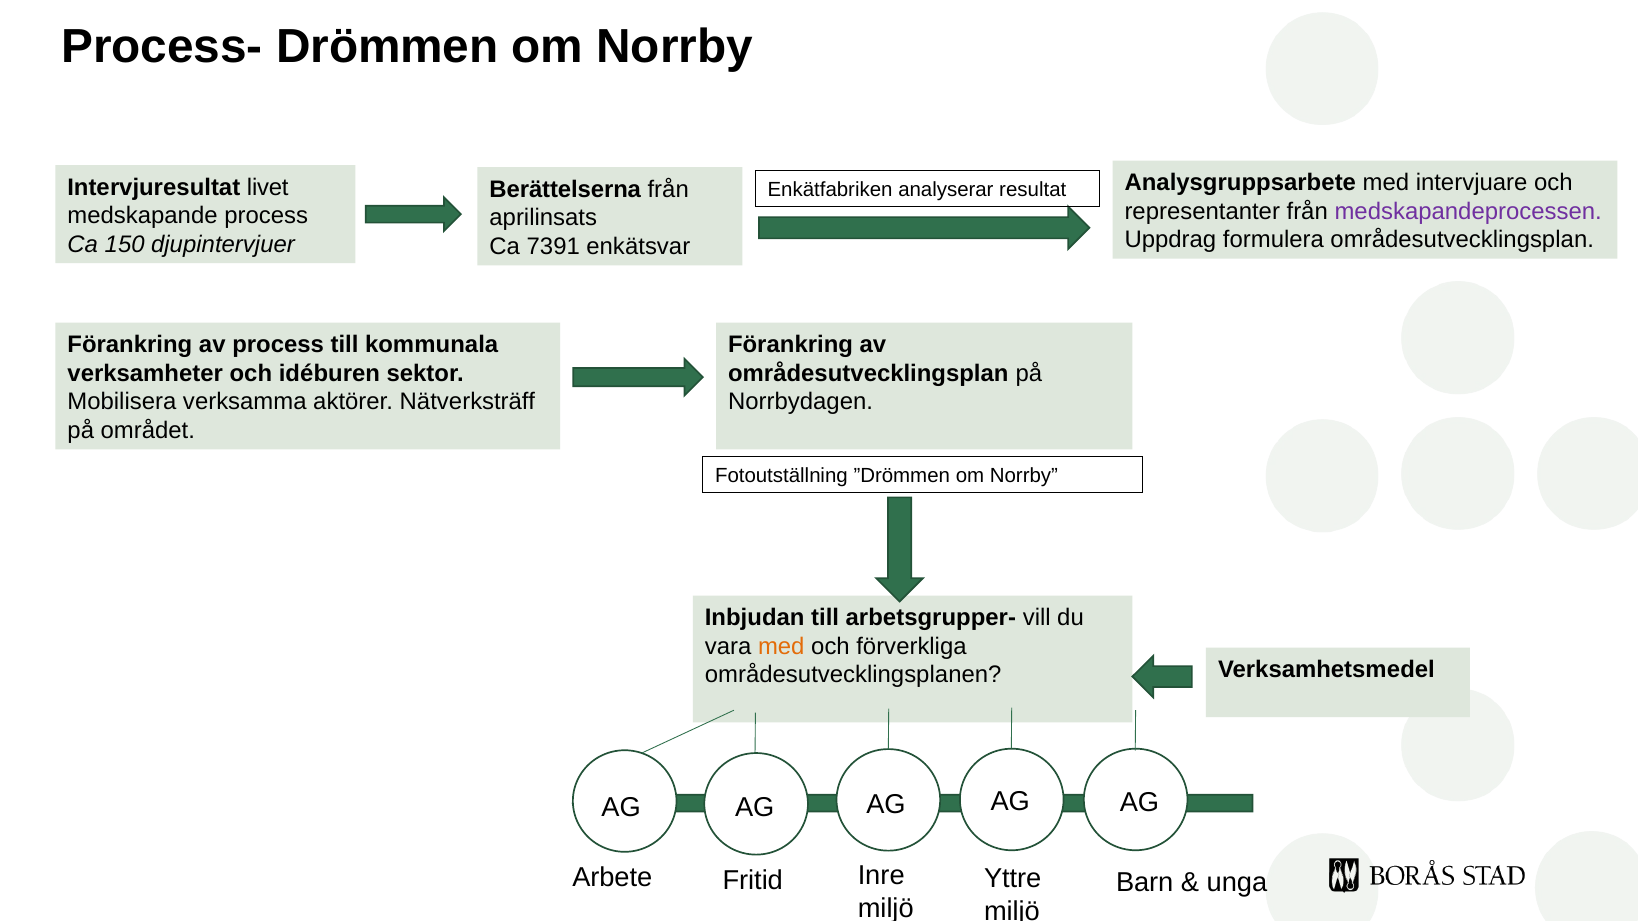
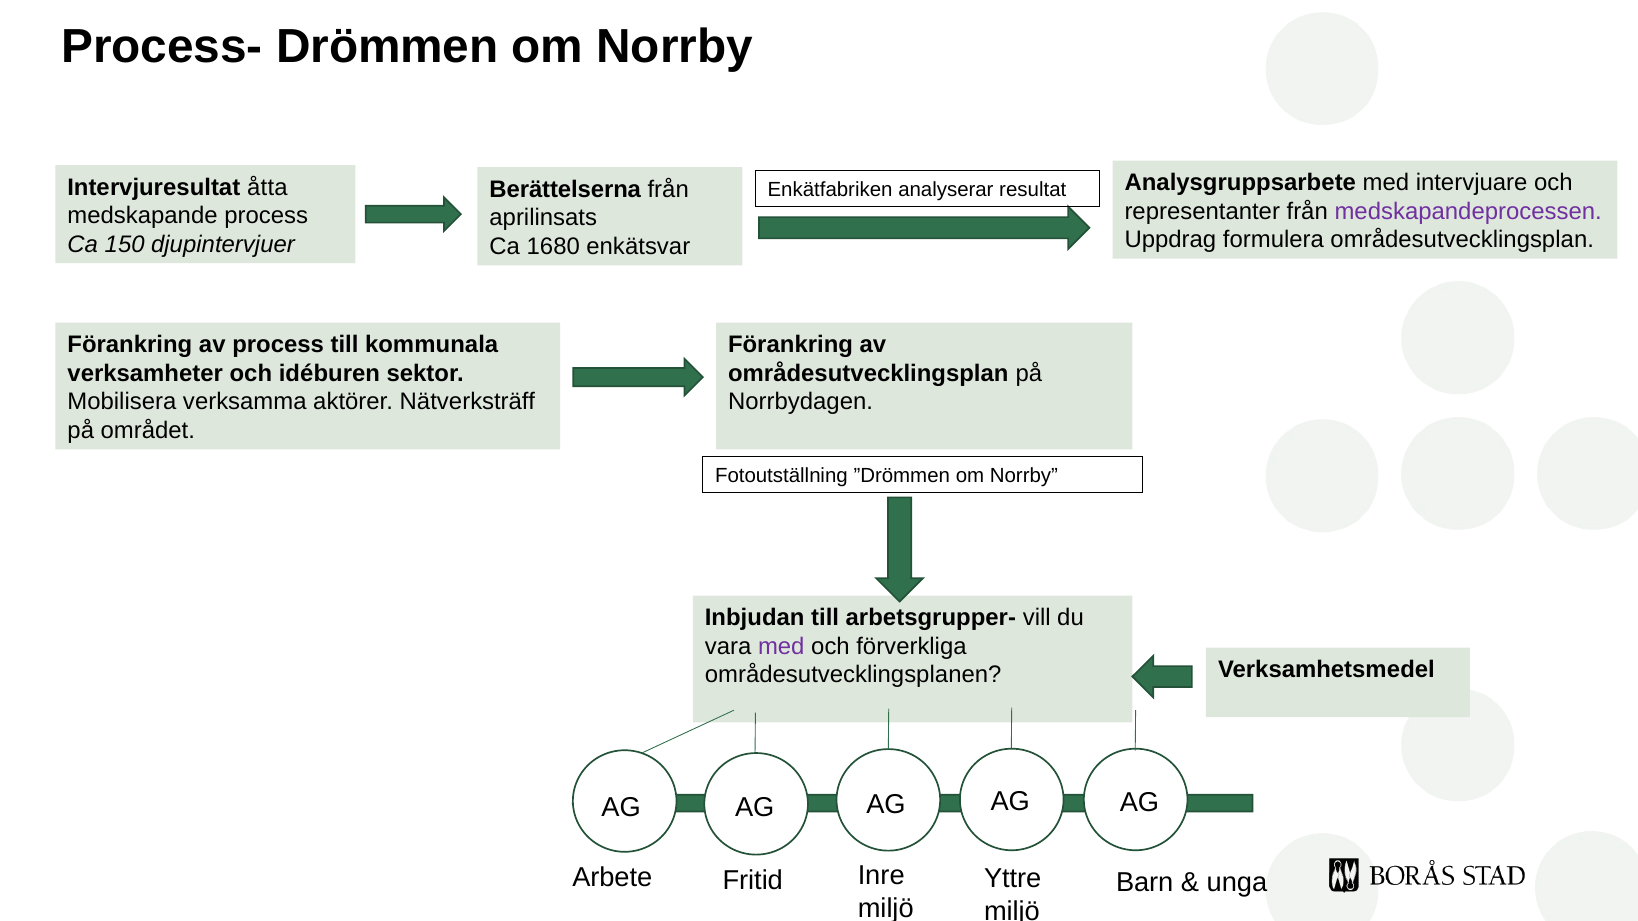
livet: livet -> åtta
7391: 7391 -> 1680
med at (781, 647) colour: orange -> purple
